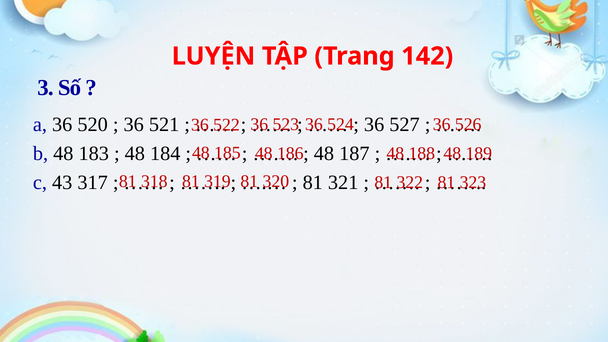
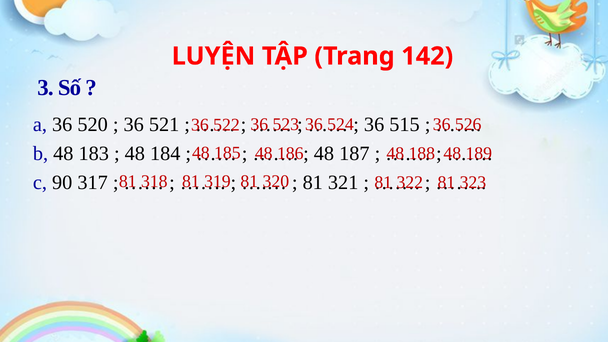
527: 527 -> 515
43: 43 -> 90
